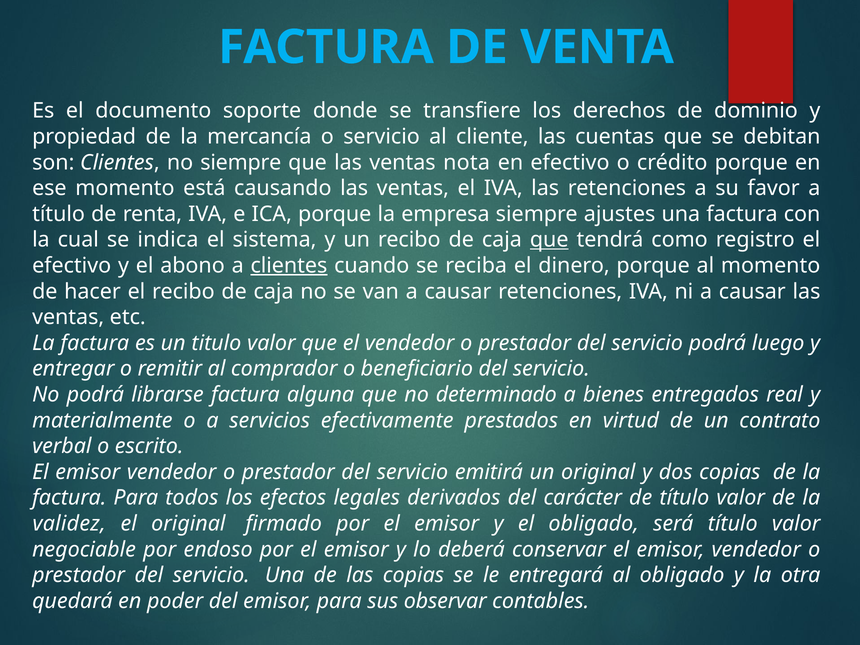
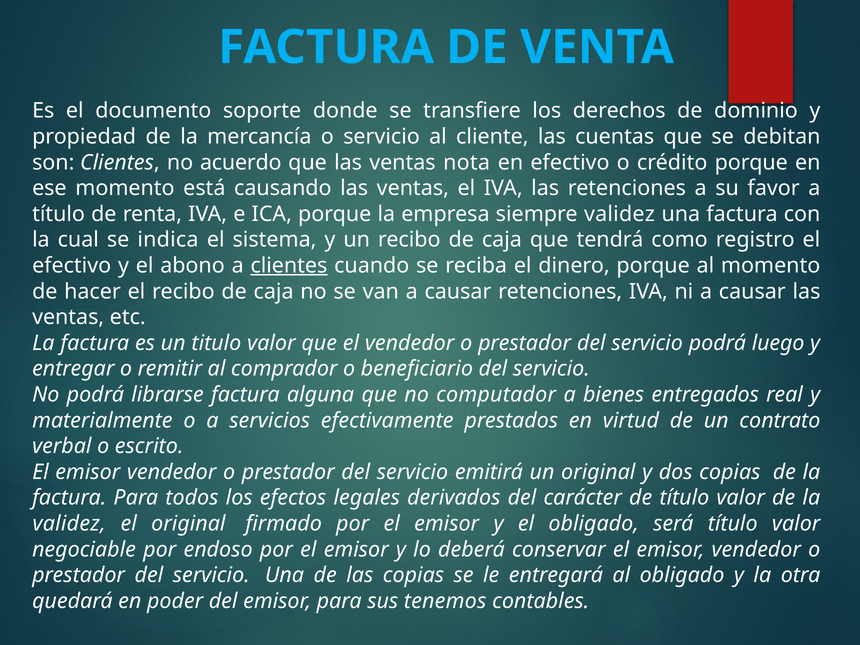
no siempre: siempre -> acuerdo
siempre ajustes: ajustes -> validez
que at (549, 240) underline: present -> none
determinado: determinado -> computador
observar: observar -> tenemos
